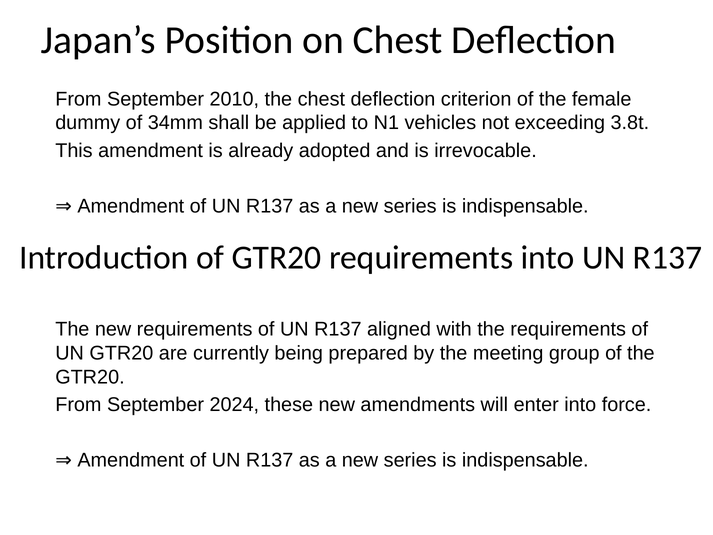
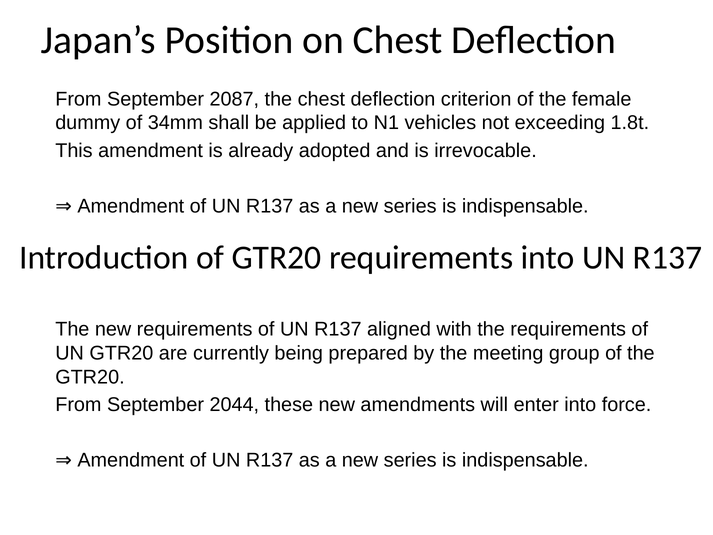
2010: 2010 -> 2087
3.8t: 3.8t -> 1.8t
2024: 2024 -> 2044
